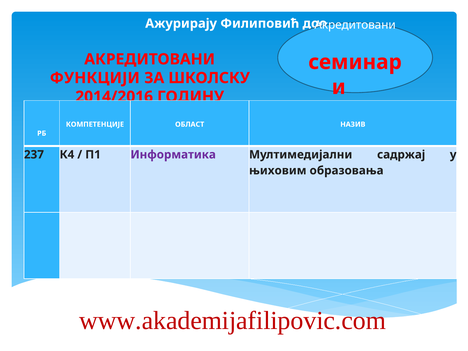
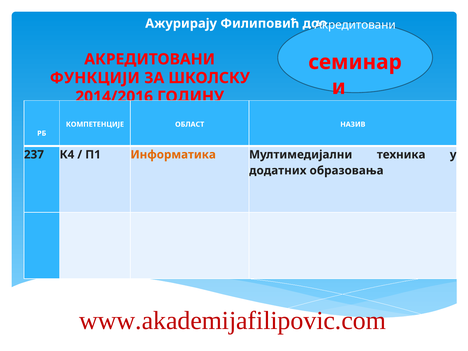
Информатика colour: purple -> orange
сaдржaj: сaдржaj -> техника
њихoвим: њихoвим -> додатних
